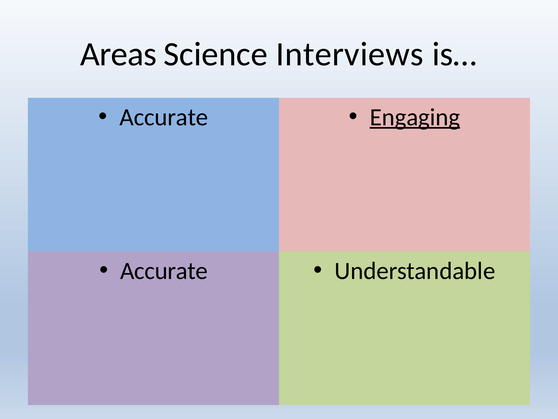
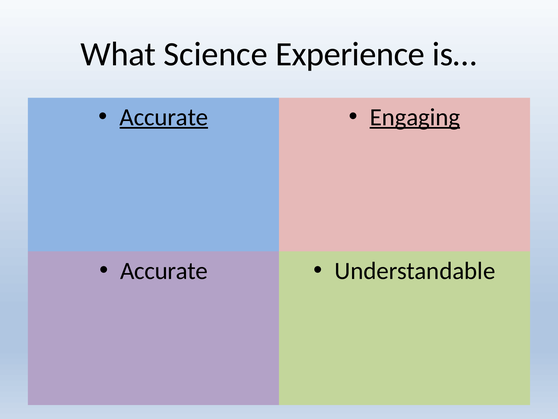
Areas: Areas -> What
Interviews: Interviews -> Experience
Accurate at (164, 117) underline: none -> present
